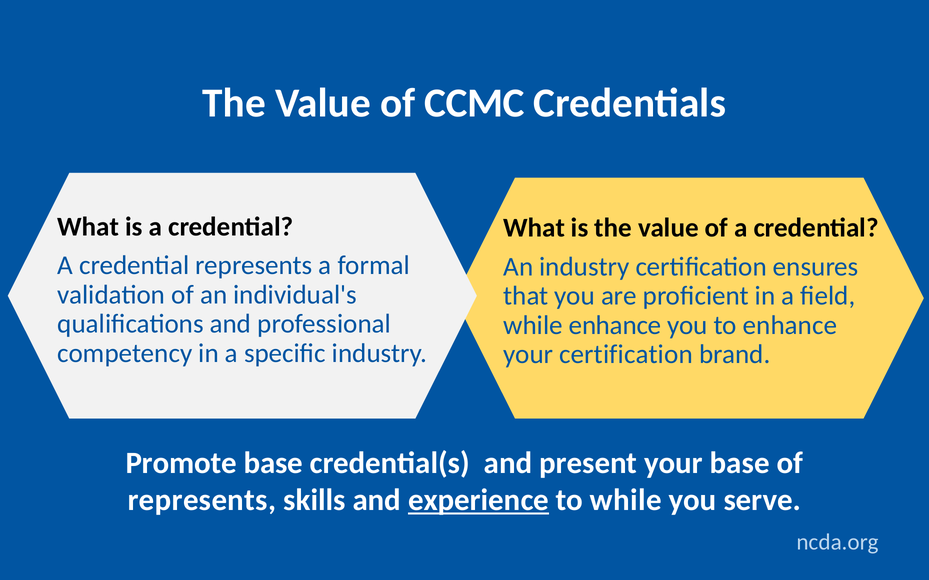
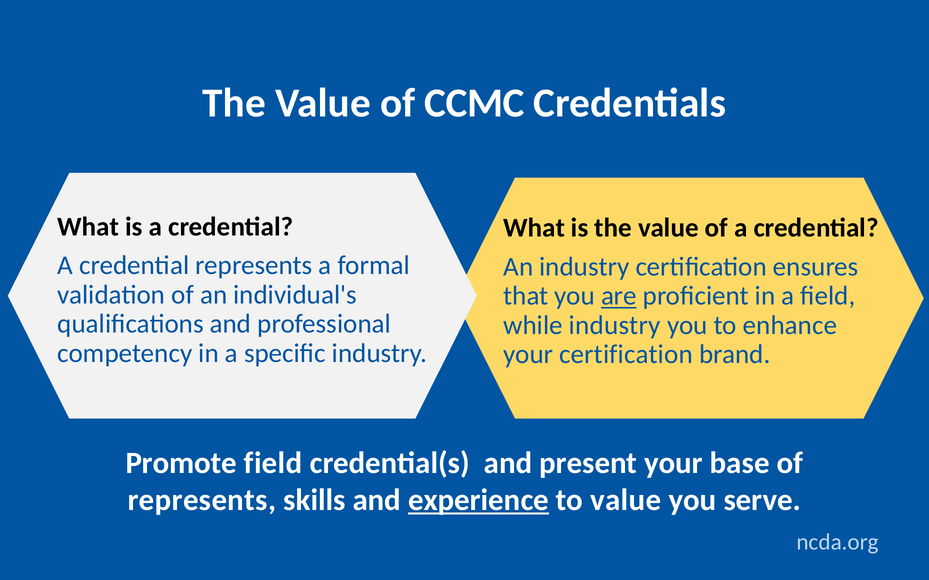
are underline: none -> present
while enhance: enhance -> industry
Promote base: base -> field
to while: while -> value
